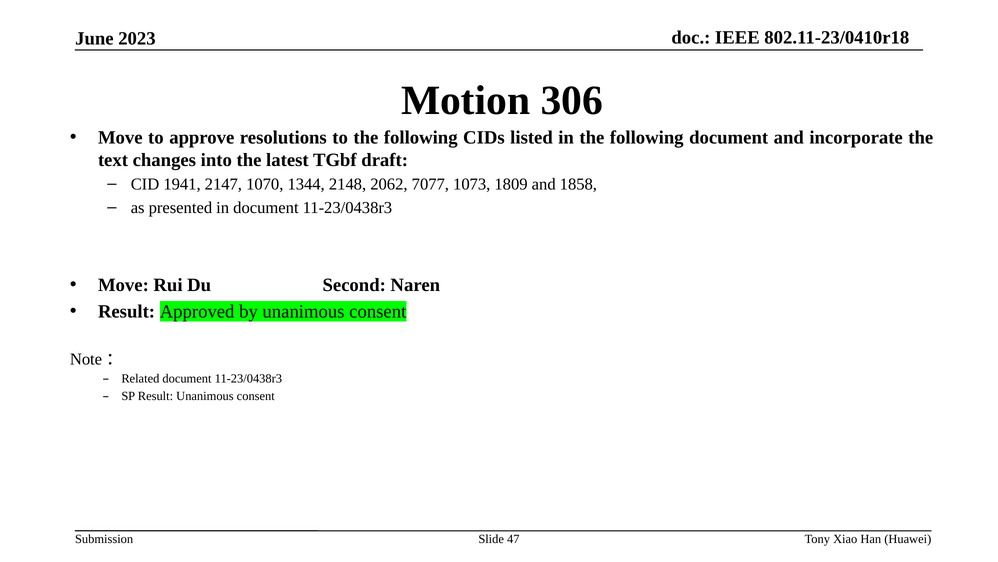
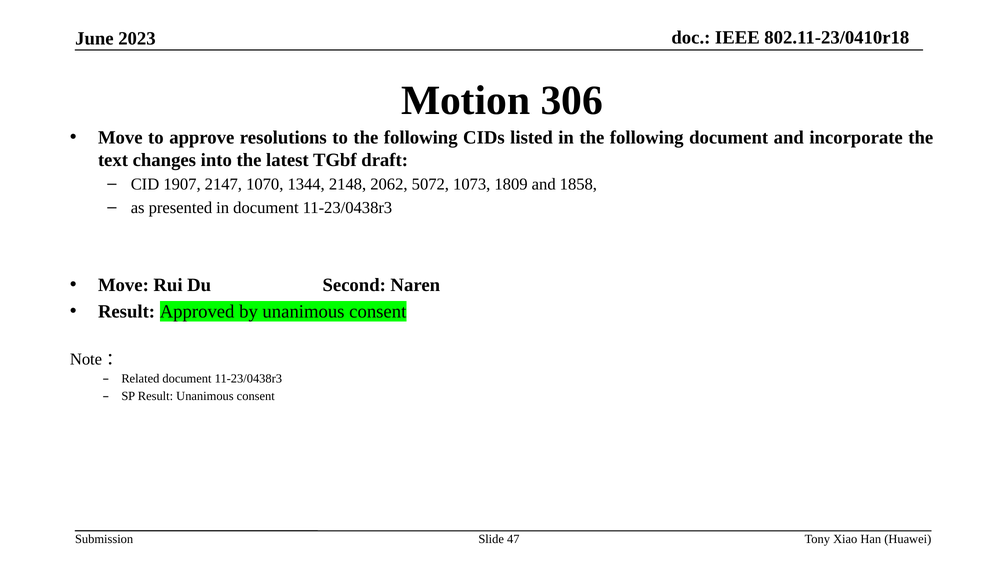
1941: 1941 -> 1907
7077: 7077 -> 5072
